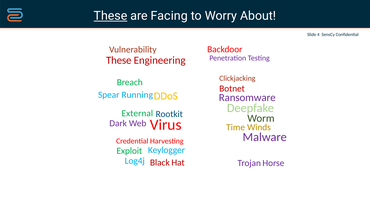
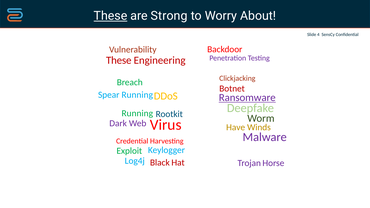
Facing: Facing -> Strong
Ransomware underline: none -> present
External at (137, 113): External -> Running
Time: Time -> Have
